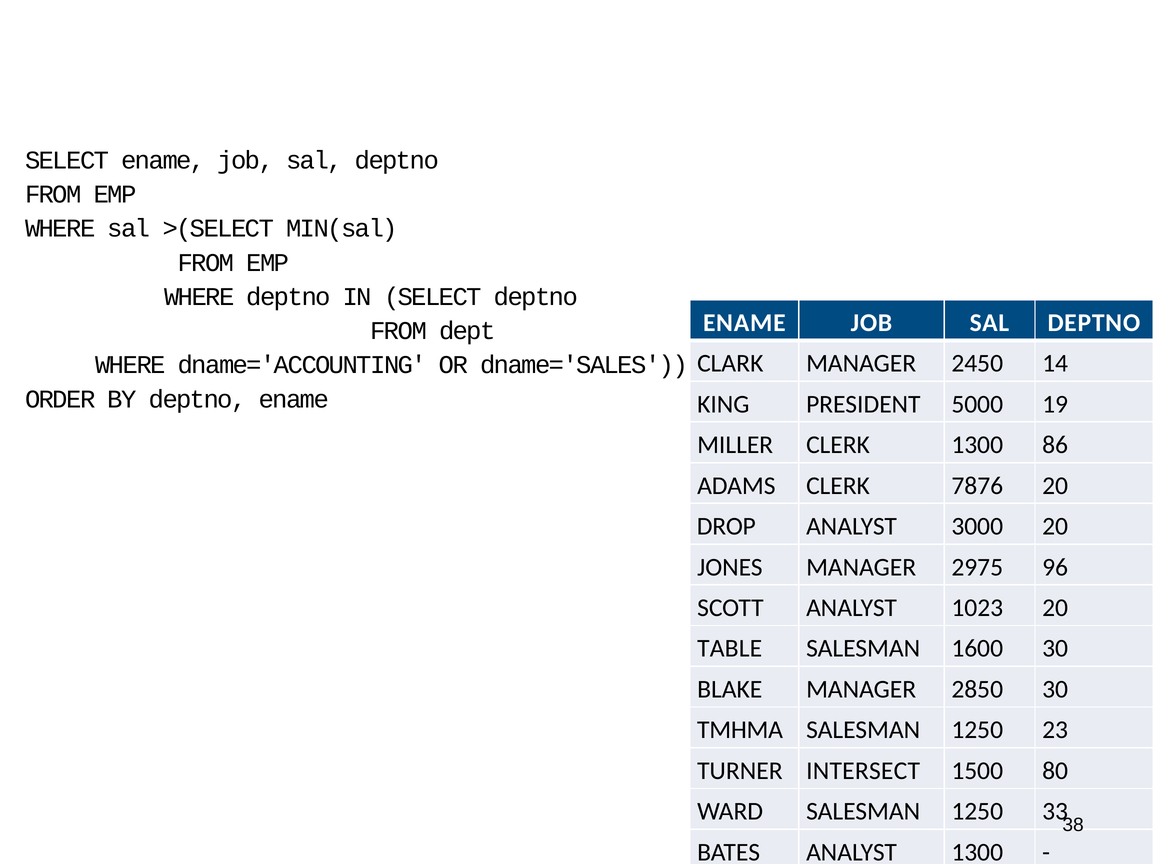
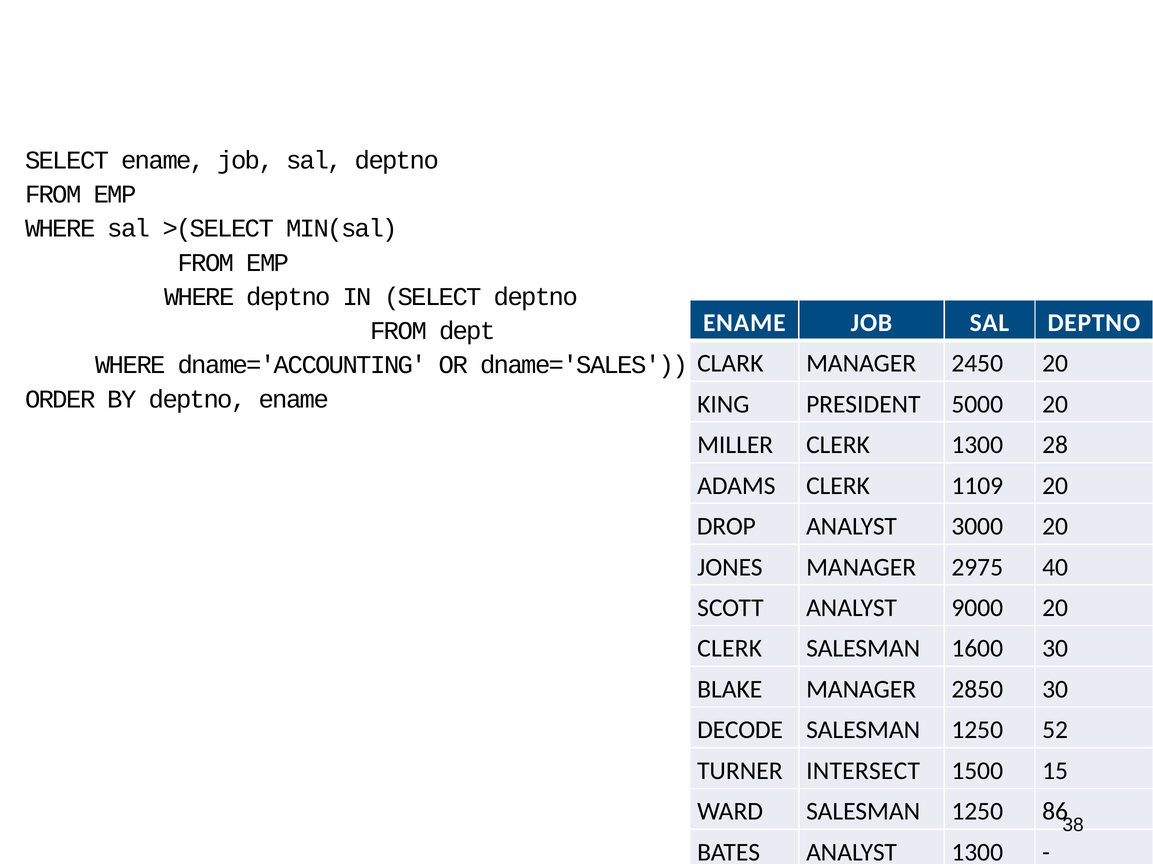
2450 14: 14 -> 20
5000 19: 19 -> 20
86: 86 -> 28
7876: 7876 -> 1109
96: 96 -> 40
1023: 1023 -> 9000
TABLE at (730, 649): TABLE -> CLERK
ΤΜΗΜΑ: ΤΜΗΜΑ -> DECODE
23: 23 -> 52
80: 80 -> 15
33: 33 -> 86
